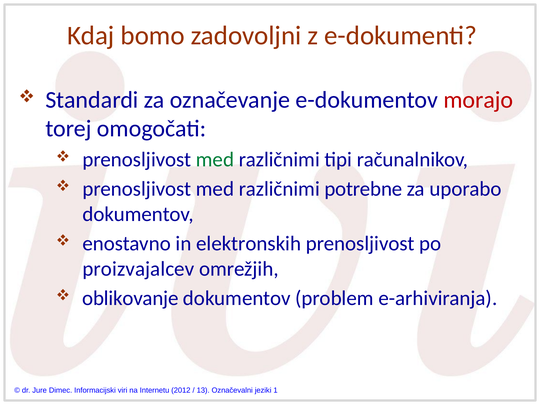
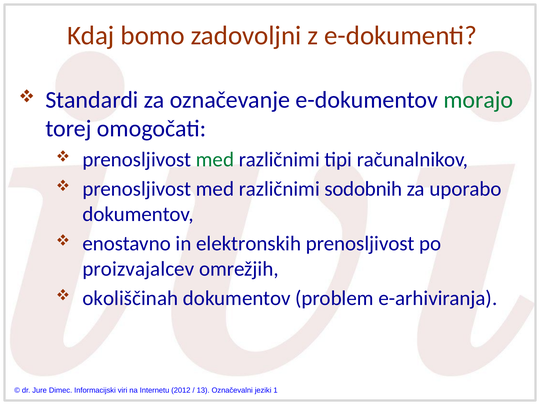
morajo colour: red -> green
potrebne: potrebne -> sodobnih
oblikovanje: oblikovanje -> okoliščinah
